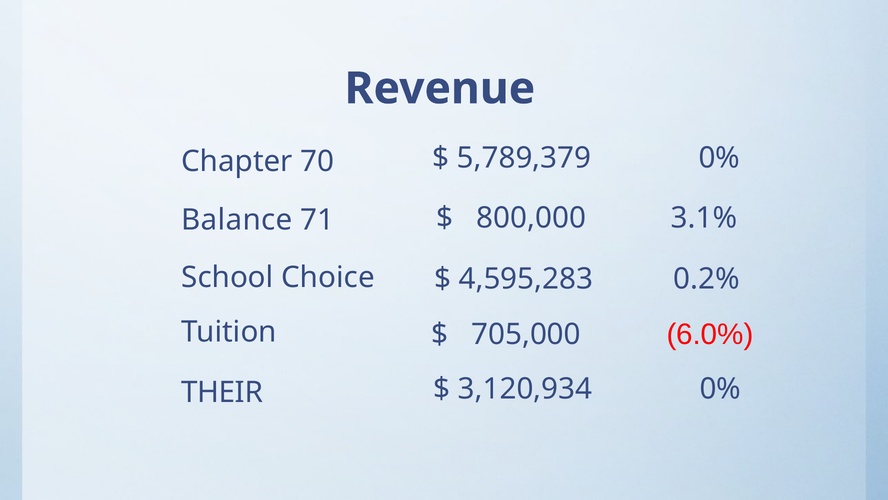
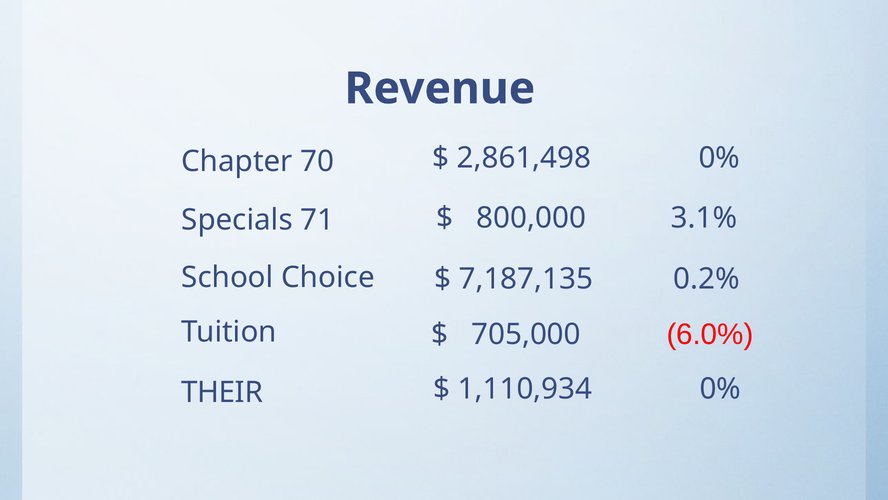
5,789,379: 5,789,379 -> 2,861,498
Balance: Balance -> Specials
4,595,283: 4,595,283 -> 7,187,135
3,120,934: 3,120,934 -> 1,110,934
